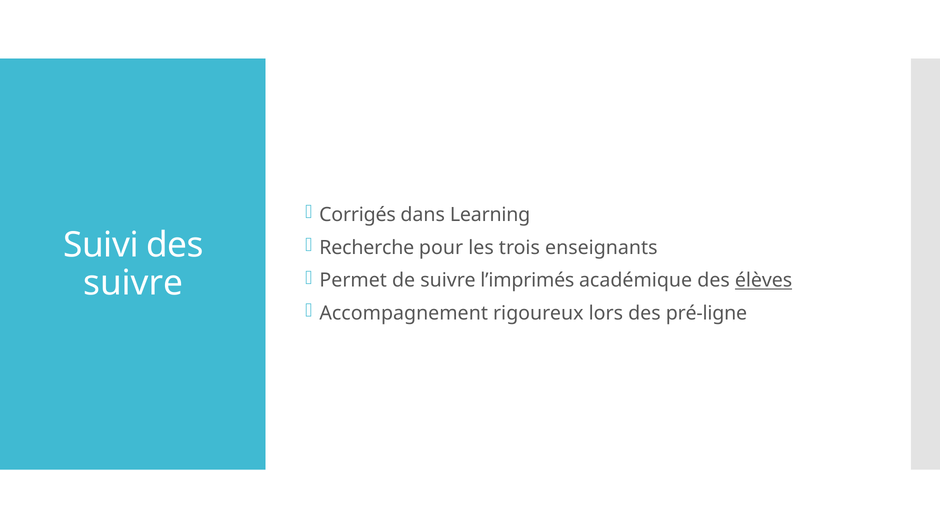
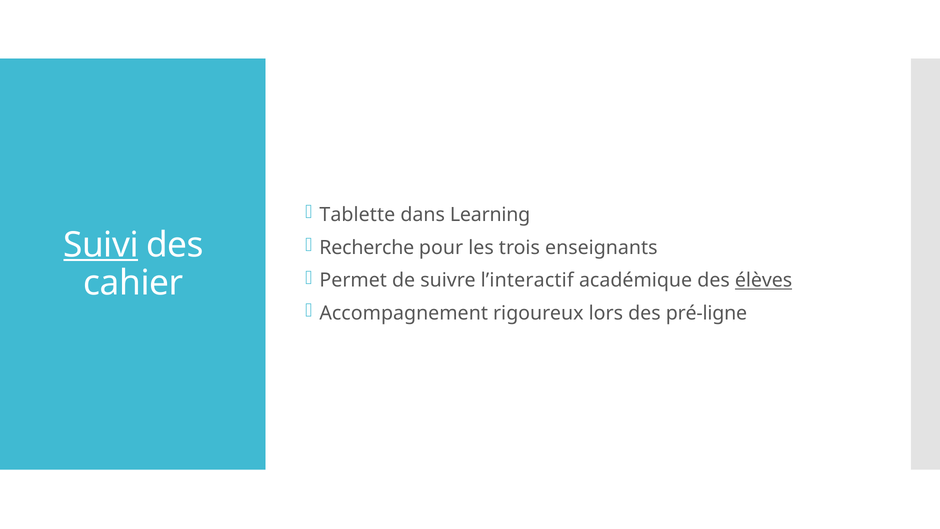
Corrigés: Corrigés -> Tablette
Suivi underline: none -> present
l’imprimés: l’imprimés -> l’interactif
suivre at (133, 283): suivre -> cahier
